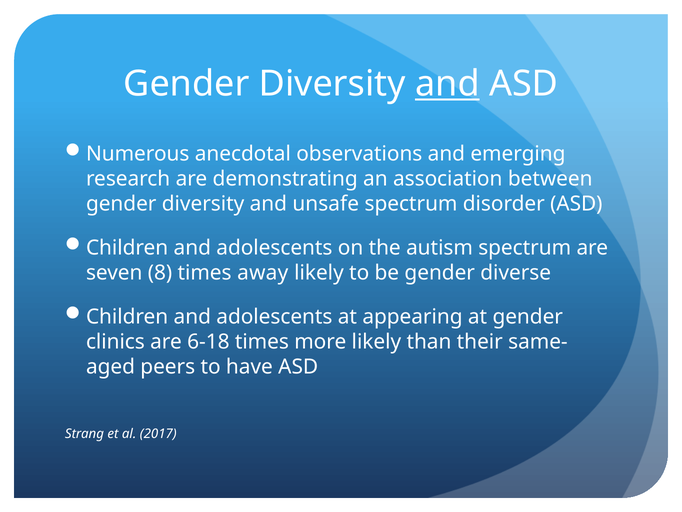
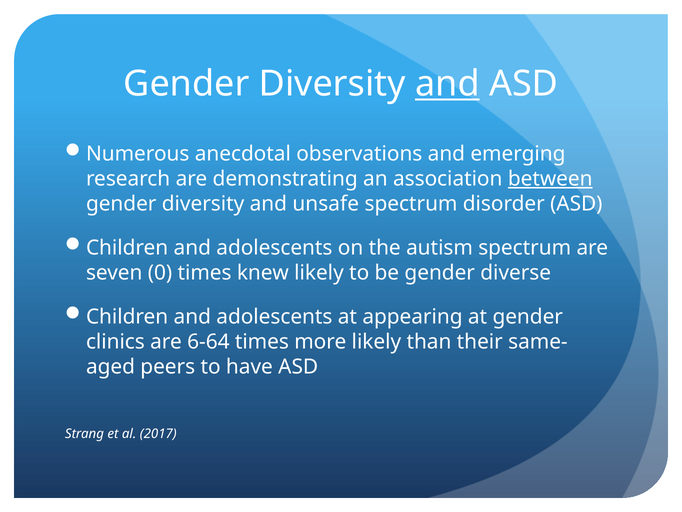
between underline: none -> present
8: 8 -> 0
away: away -> knew
6-18: 6-18 -> 6-64
